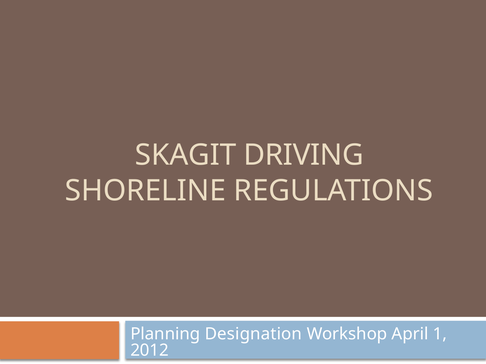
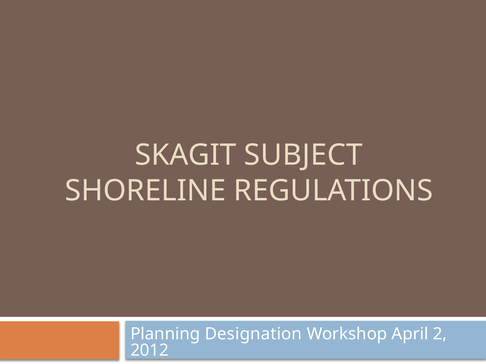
DRIVING: DRIVING -> SUBJECT
1: 1 -> 2
